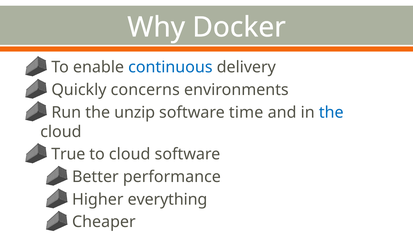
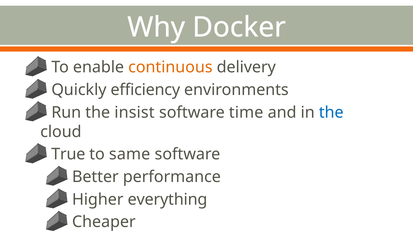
continuous colour: blue -> orange
concerns: concerns -> efficiency
unzip: unzip -> insist
to cloud: cloud -> same
